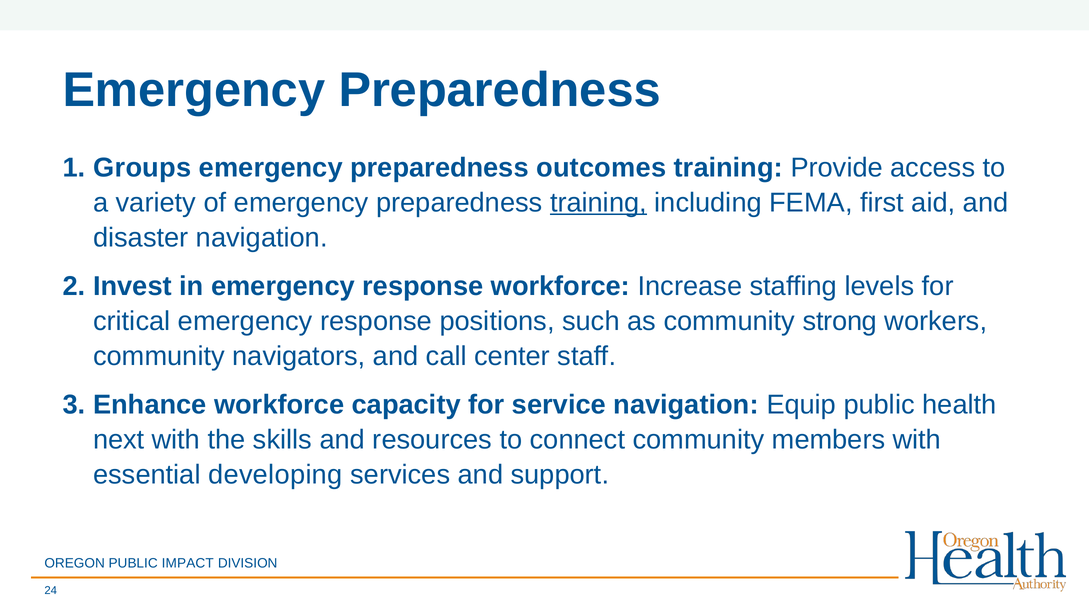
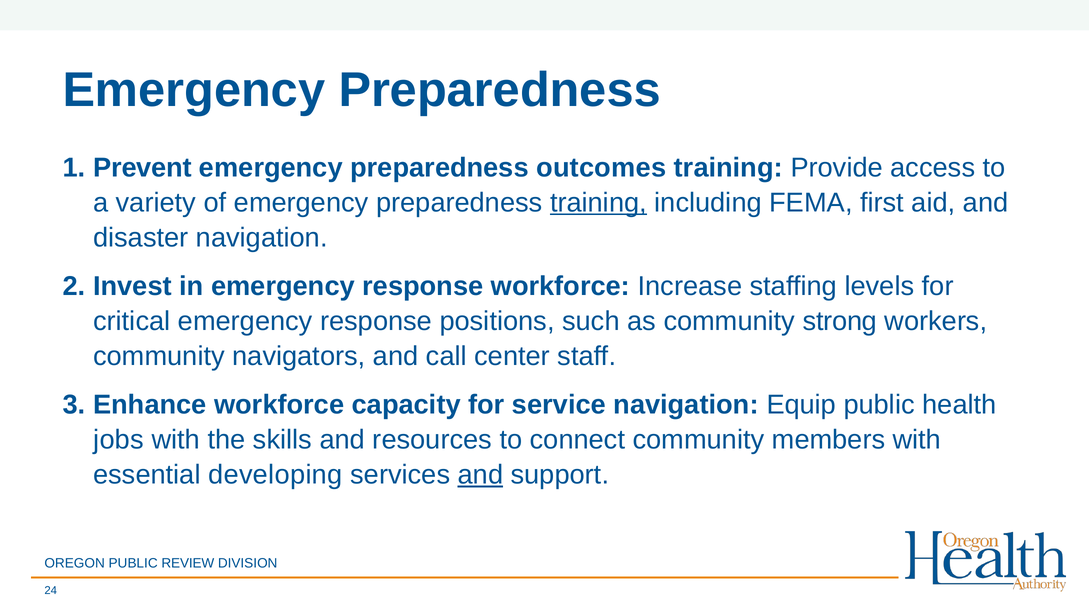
Groups: Groups -> Prevent
next: next -> jobs
and at (480, 474) underline: none -> present
IMPACT: IMPACT -> REVIEW
